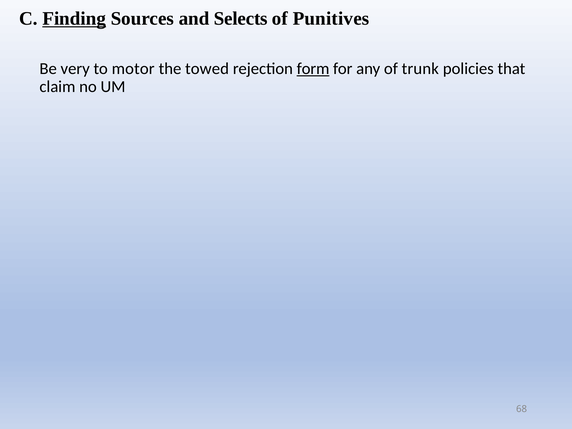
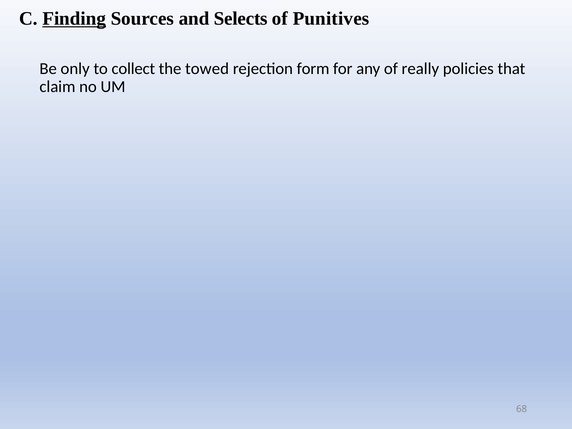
very: very -> only
motor: motor -> collect
form underline: present -> none
trunk: trunk -> really
